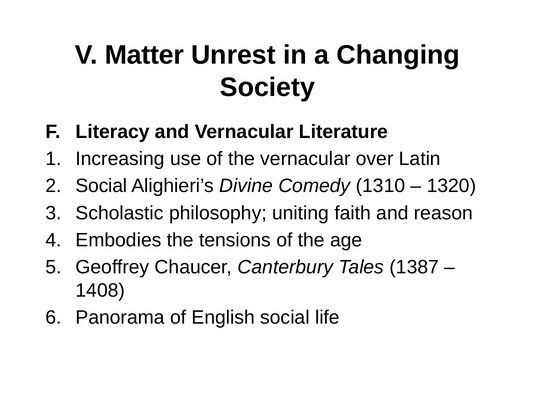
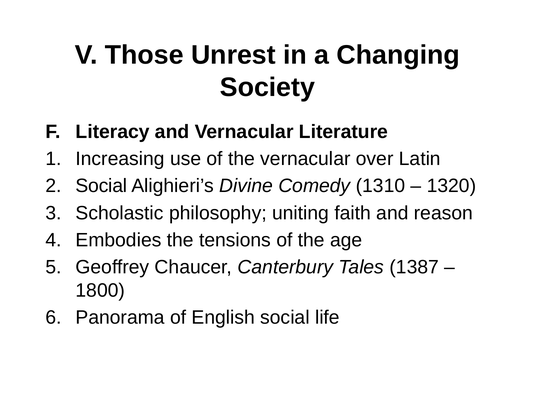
Matter: Matter -> Those
1408: 1408 -> 1800
